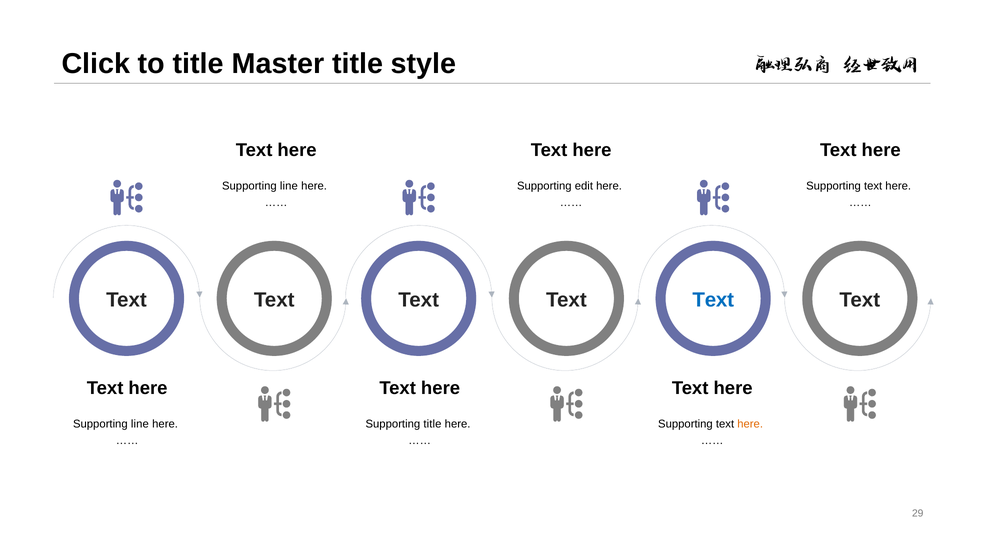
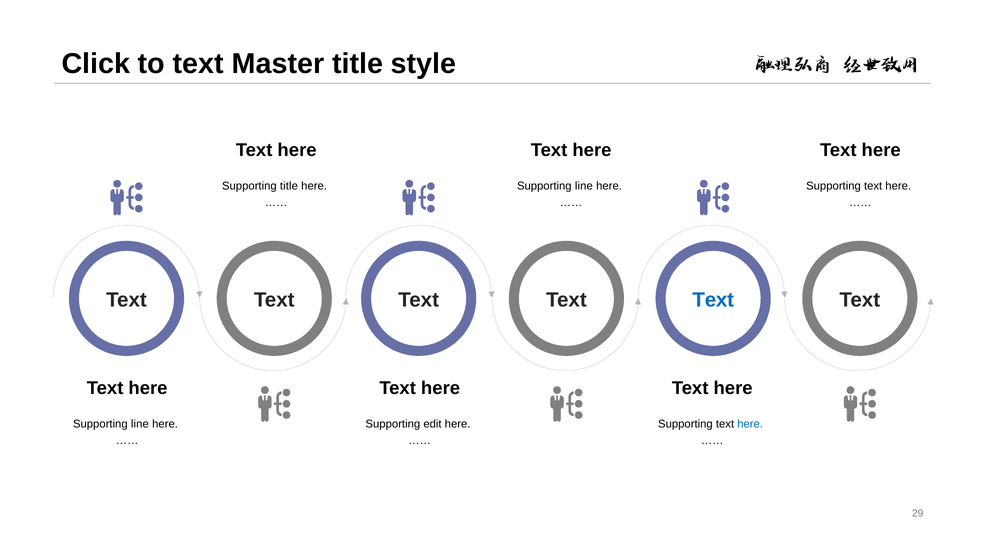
to title: title -> text
line at (289, 186): line -> title
edit at (584, 186): edit -> line
Supporting title: title -> edit
here at (750, 424) colour: orange -> blue
